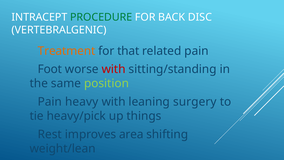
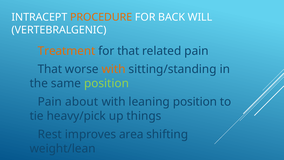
PROCEDURE colour: green -> orange
DISC: DISC -> WILL
Foot at (50, 69): Foot -> That
with at (114, 69) colour: red -> orange
heavy: heavy -> about
leaning surgery: surgery -> position
